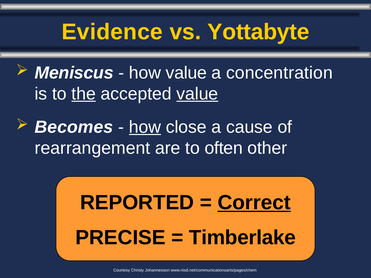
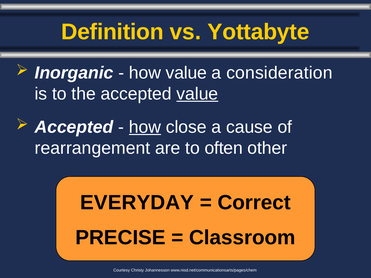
Evidence: Evidence -> Definition
Meniscus: Meniscus -> Inorganic
concentration: concentration -> consideration
the underline: present -> none
Becomes at (74, 127): Becomes -> Accepted
REPORTED: REPORTED -> EVERYDAY
Correct underline: present -> none
Timberlake: Timberlake -> Classroom
